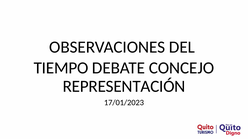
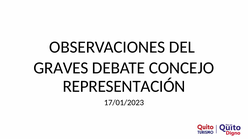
TIEMPO: TIEMPO -> GRAVES
